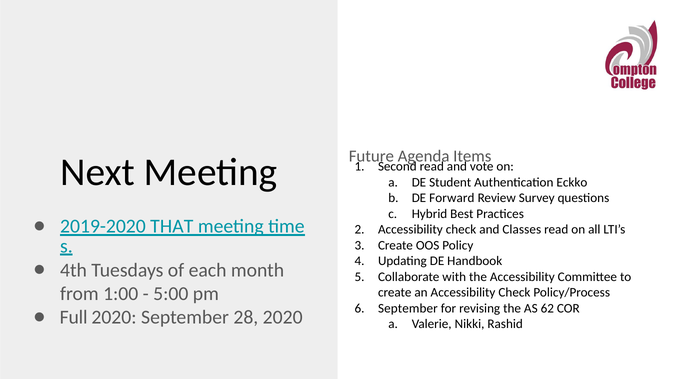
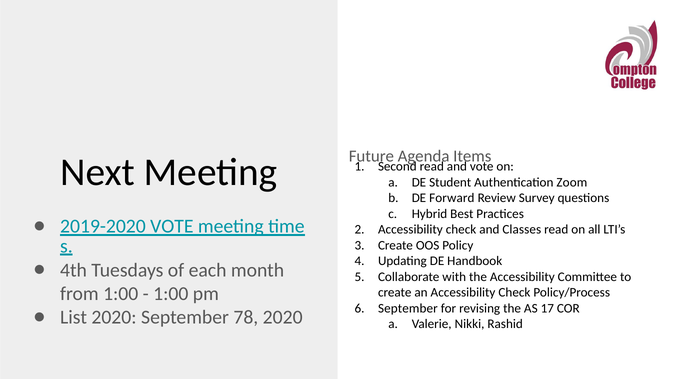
Eckko: Eckko -> Zoom
2019-2020 THAT: THAT -> VOTE
5:00 at (171, 294): 5:00 -> 1:00
62: 62 -> 17
Full: Full -> List
28: 28 -> 78
